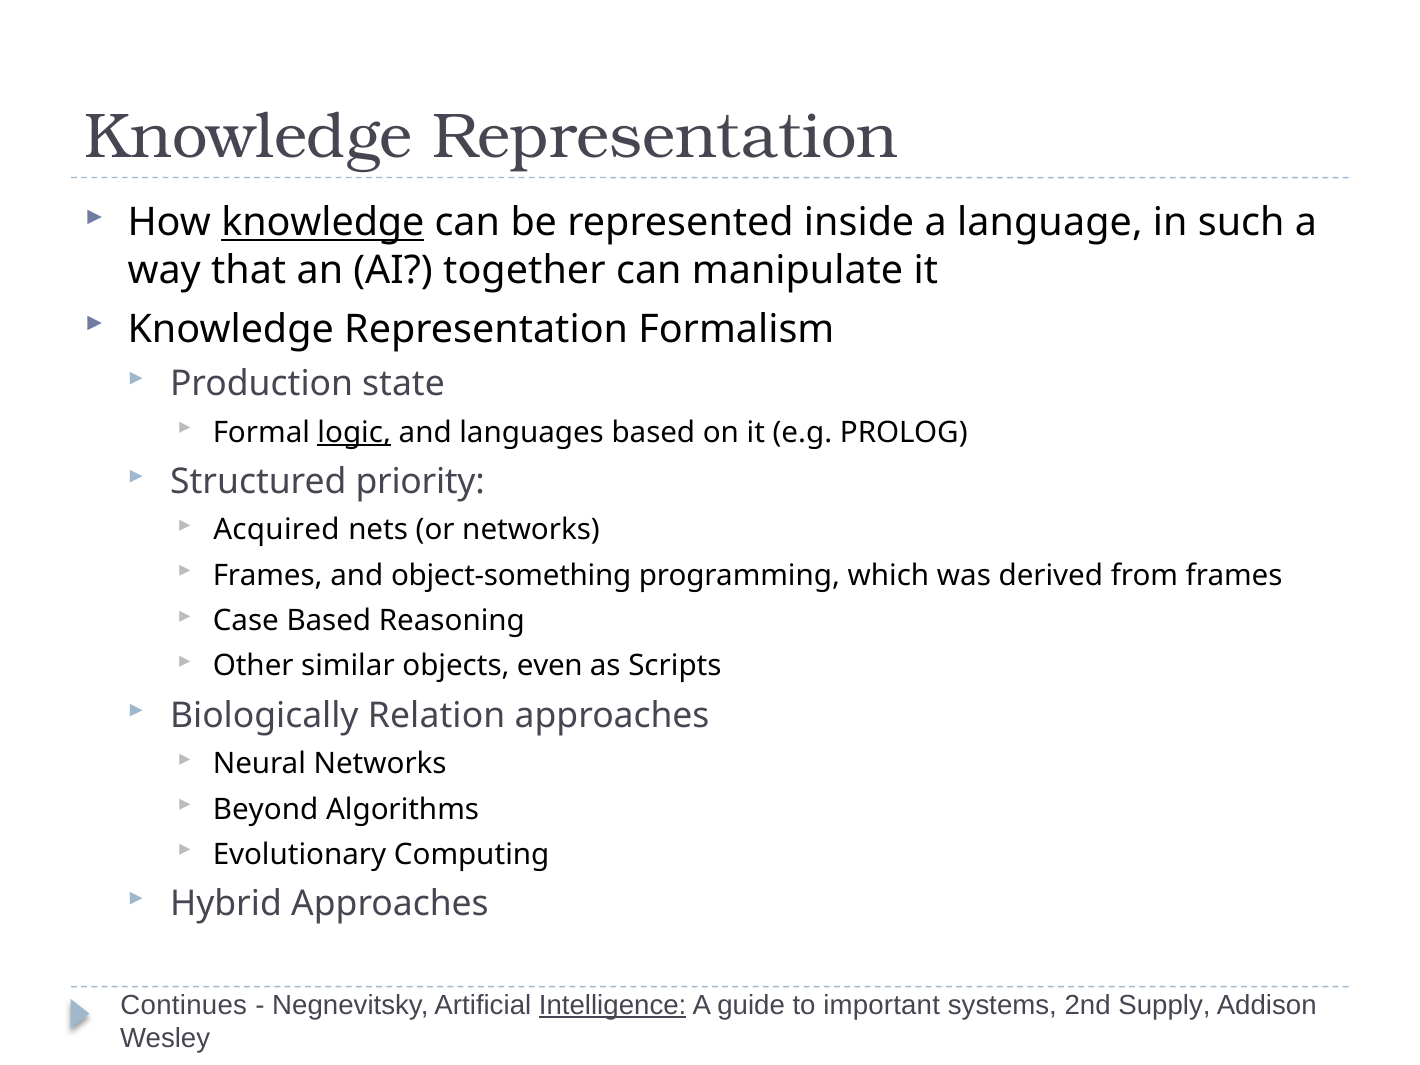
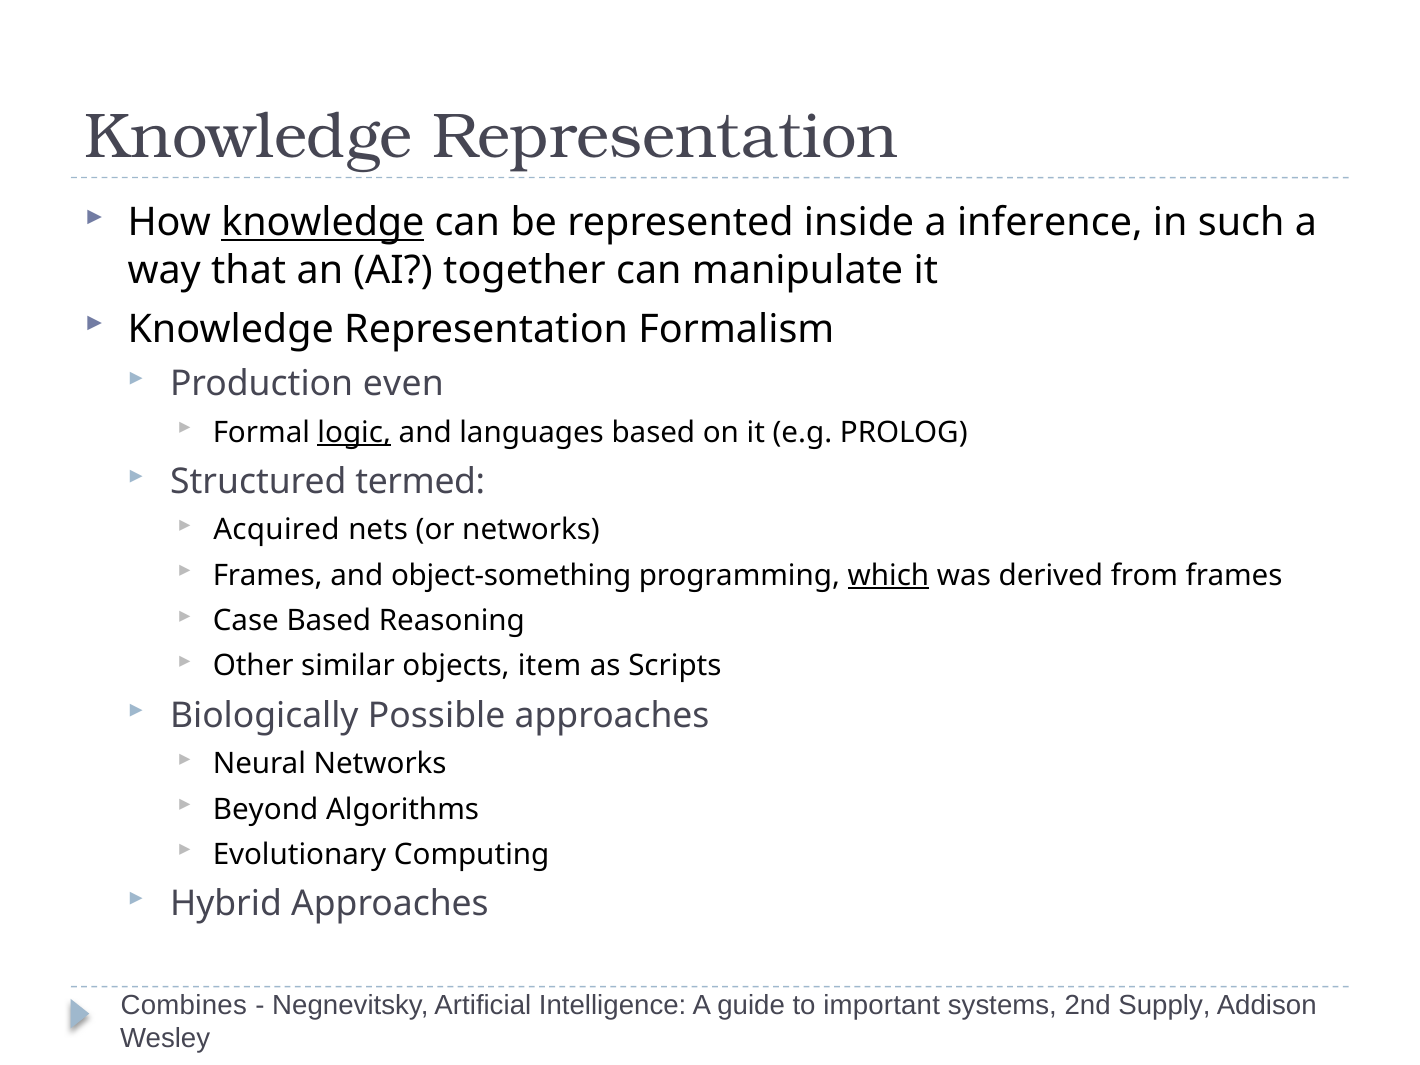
language: language -> inference
state: state -> even
priority: priority -> termed
which underline: none -> present
even: even -> item
Relation: Relation -> Possible
Continues: Continues -> Combines
Intelligence underline: present -> none
